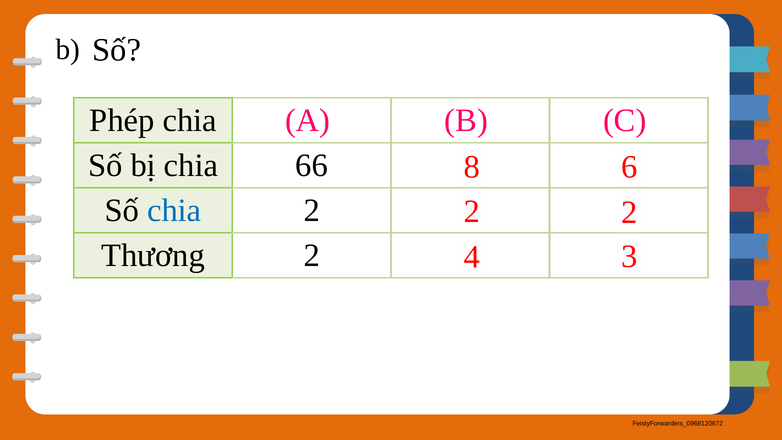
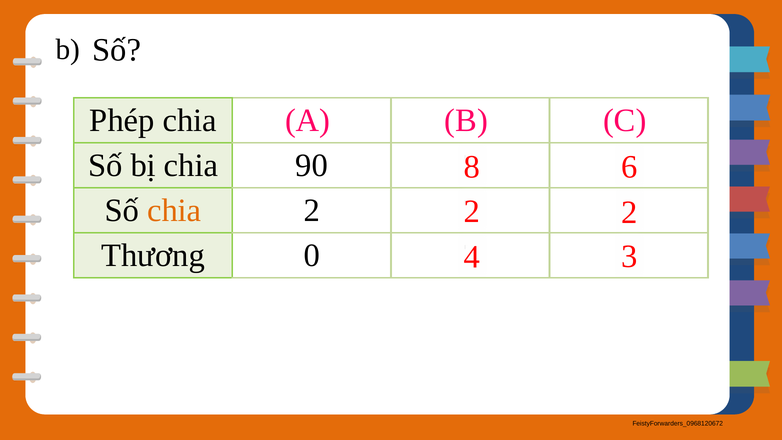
66: 66 -> 90
chia at (174, 211) colour: blue -> orange
Thương 2: 2 -> 0
